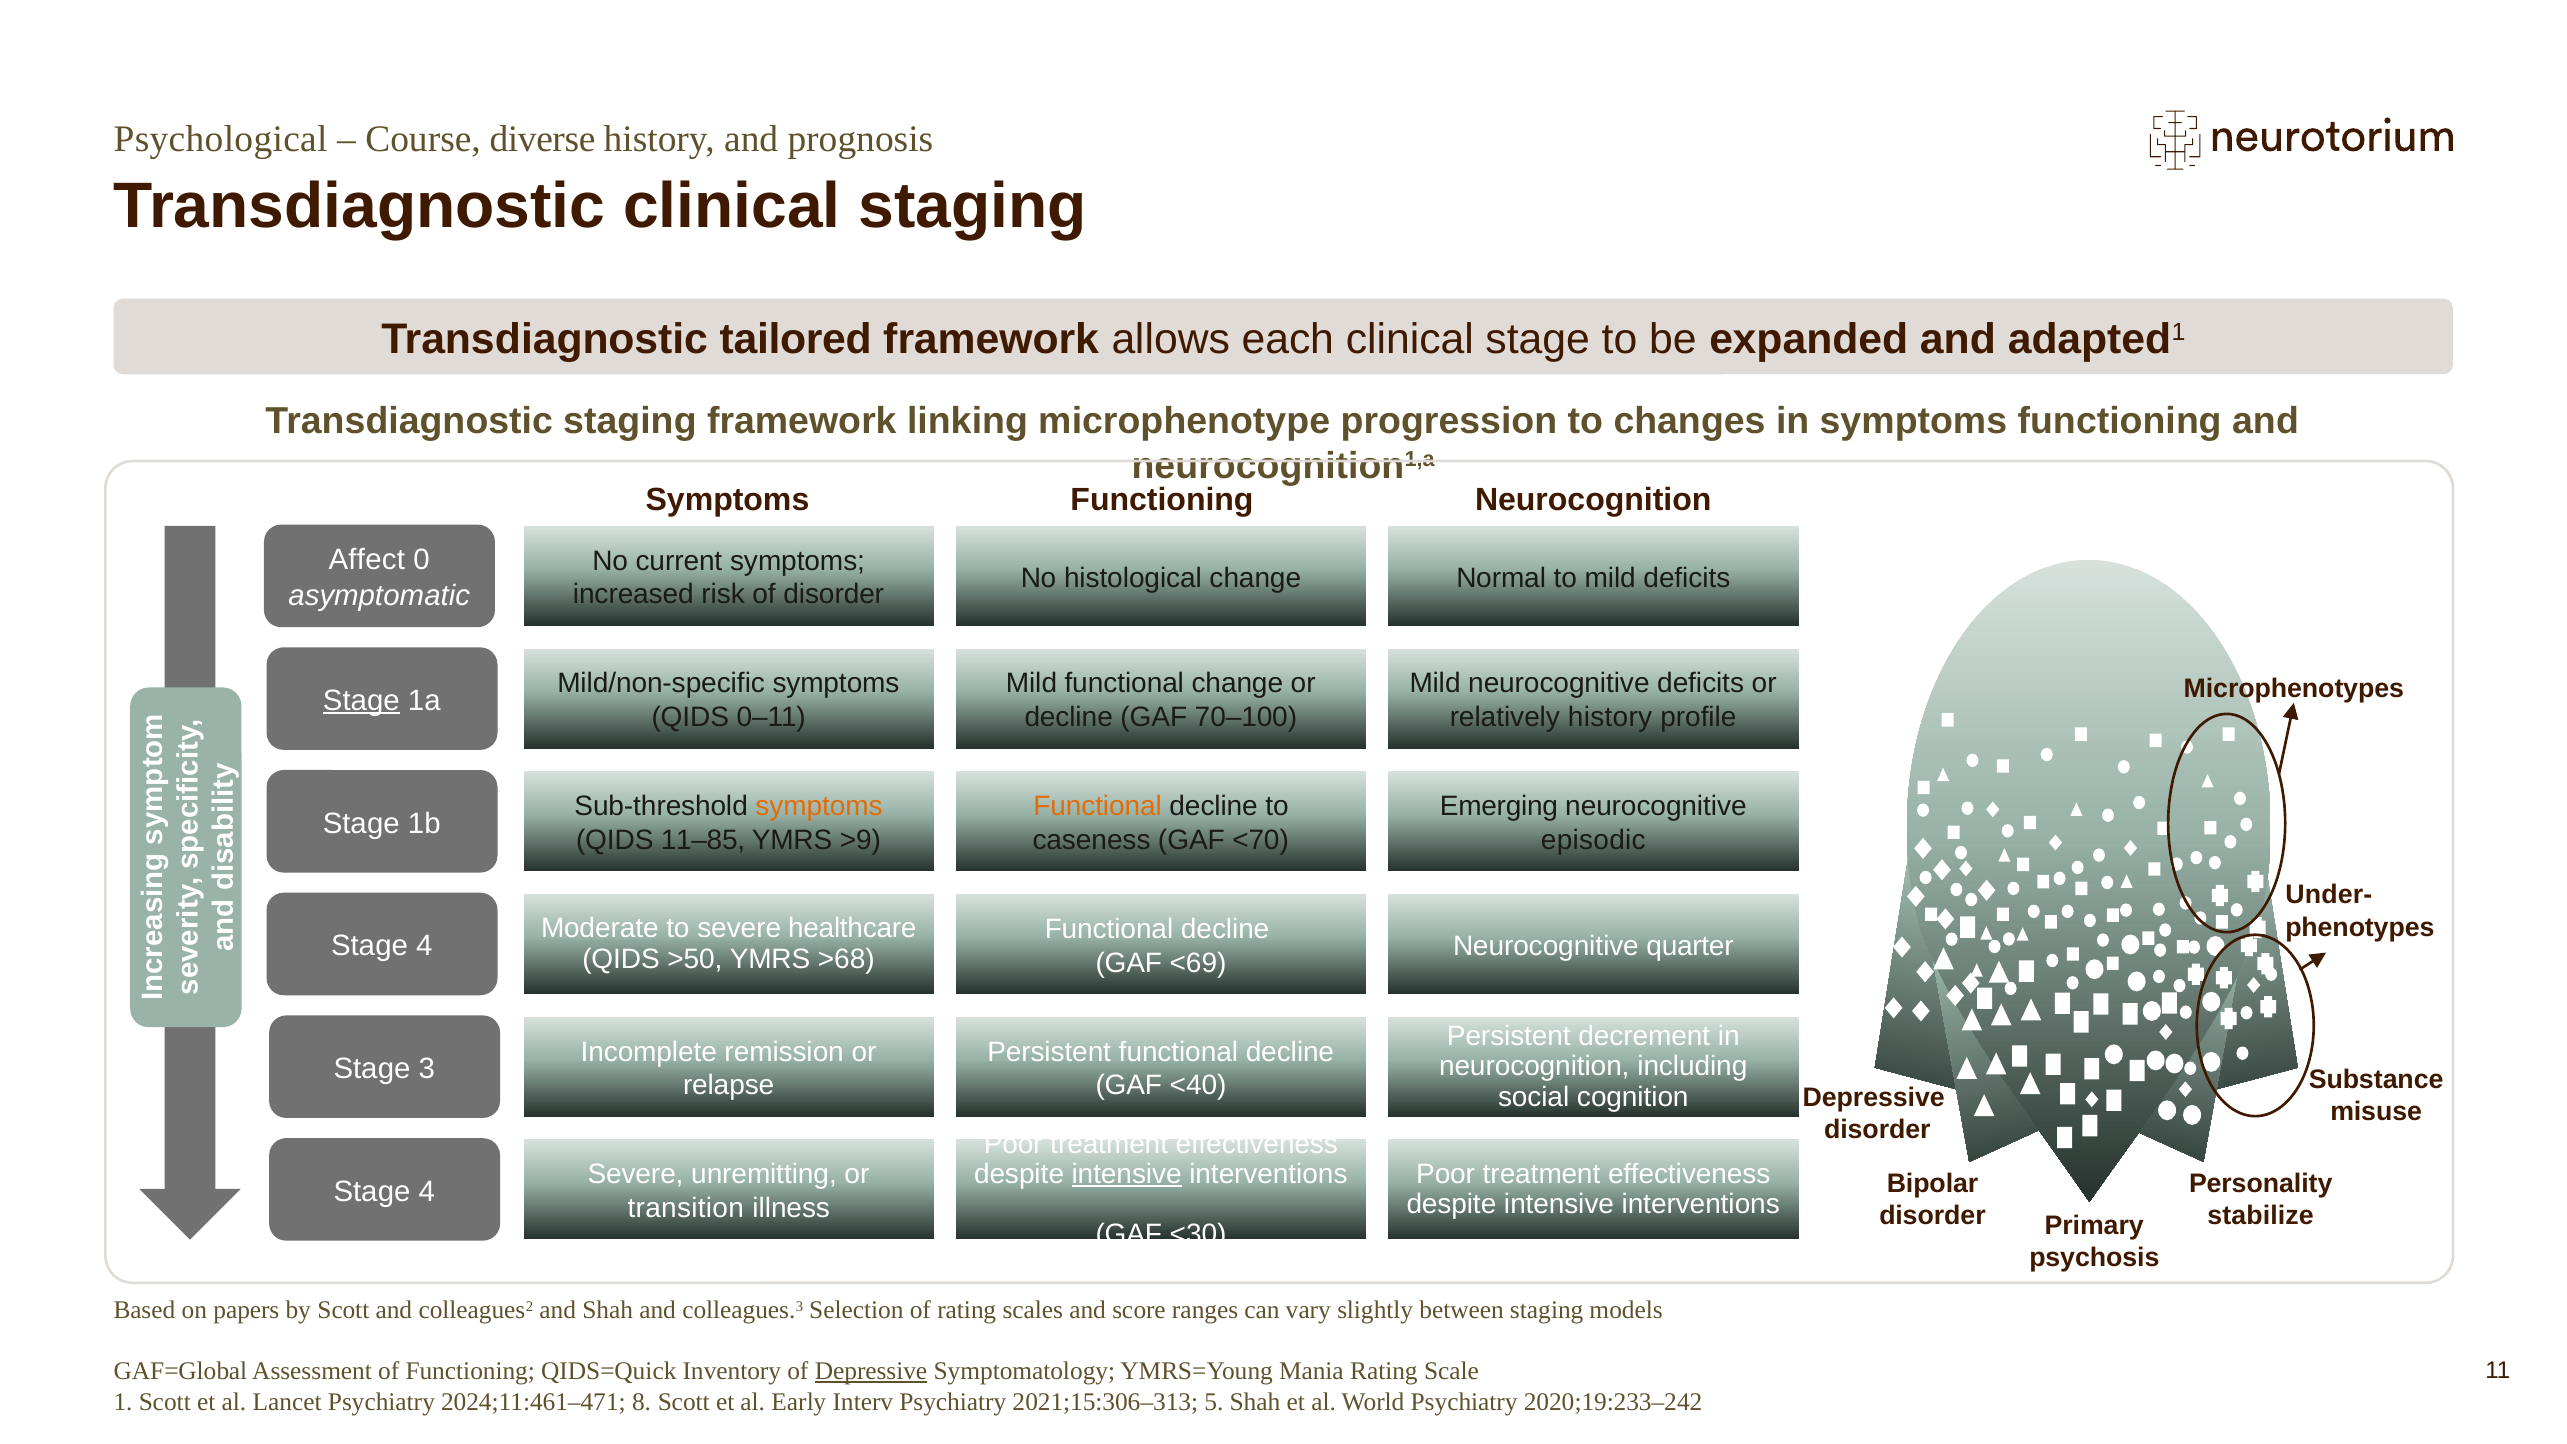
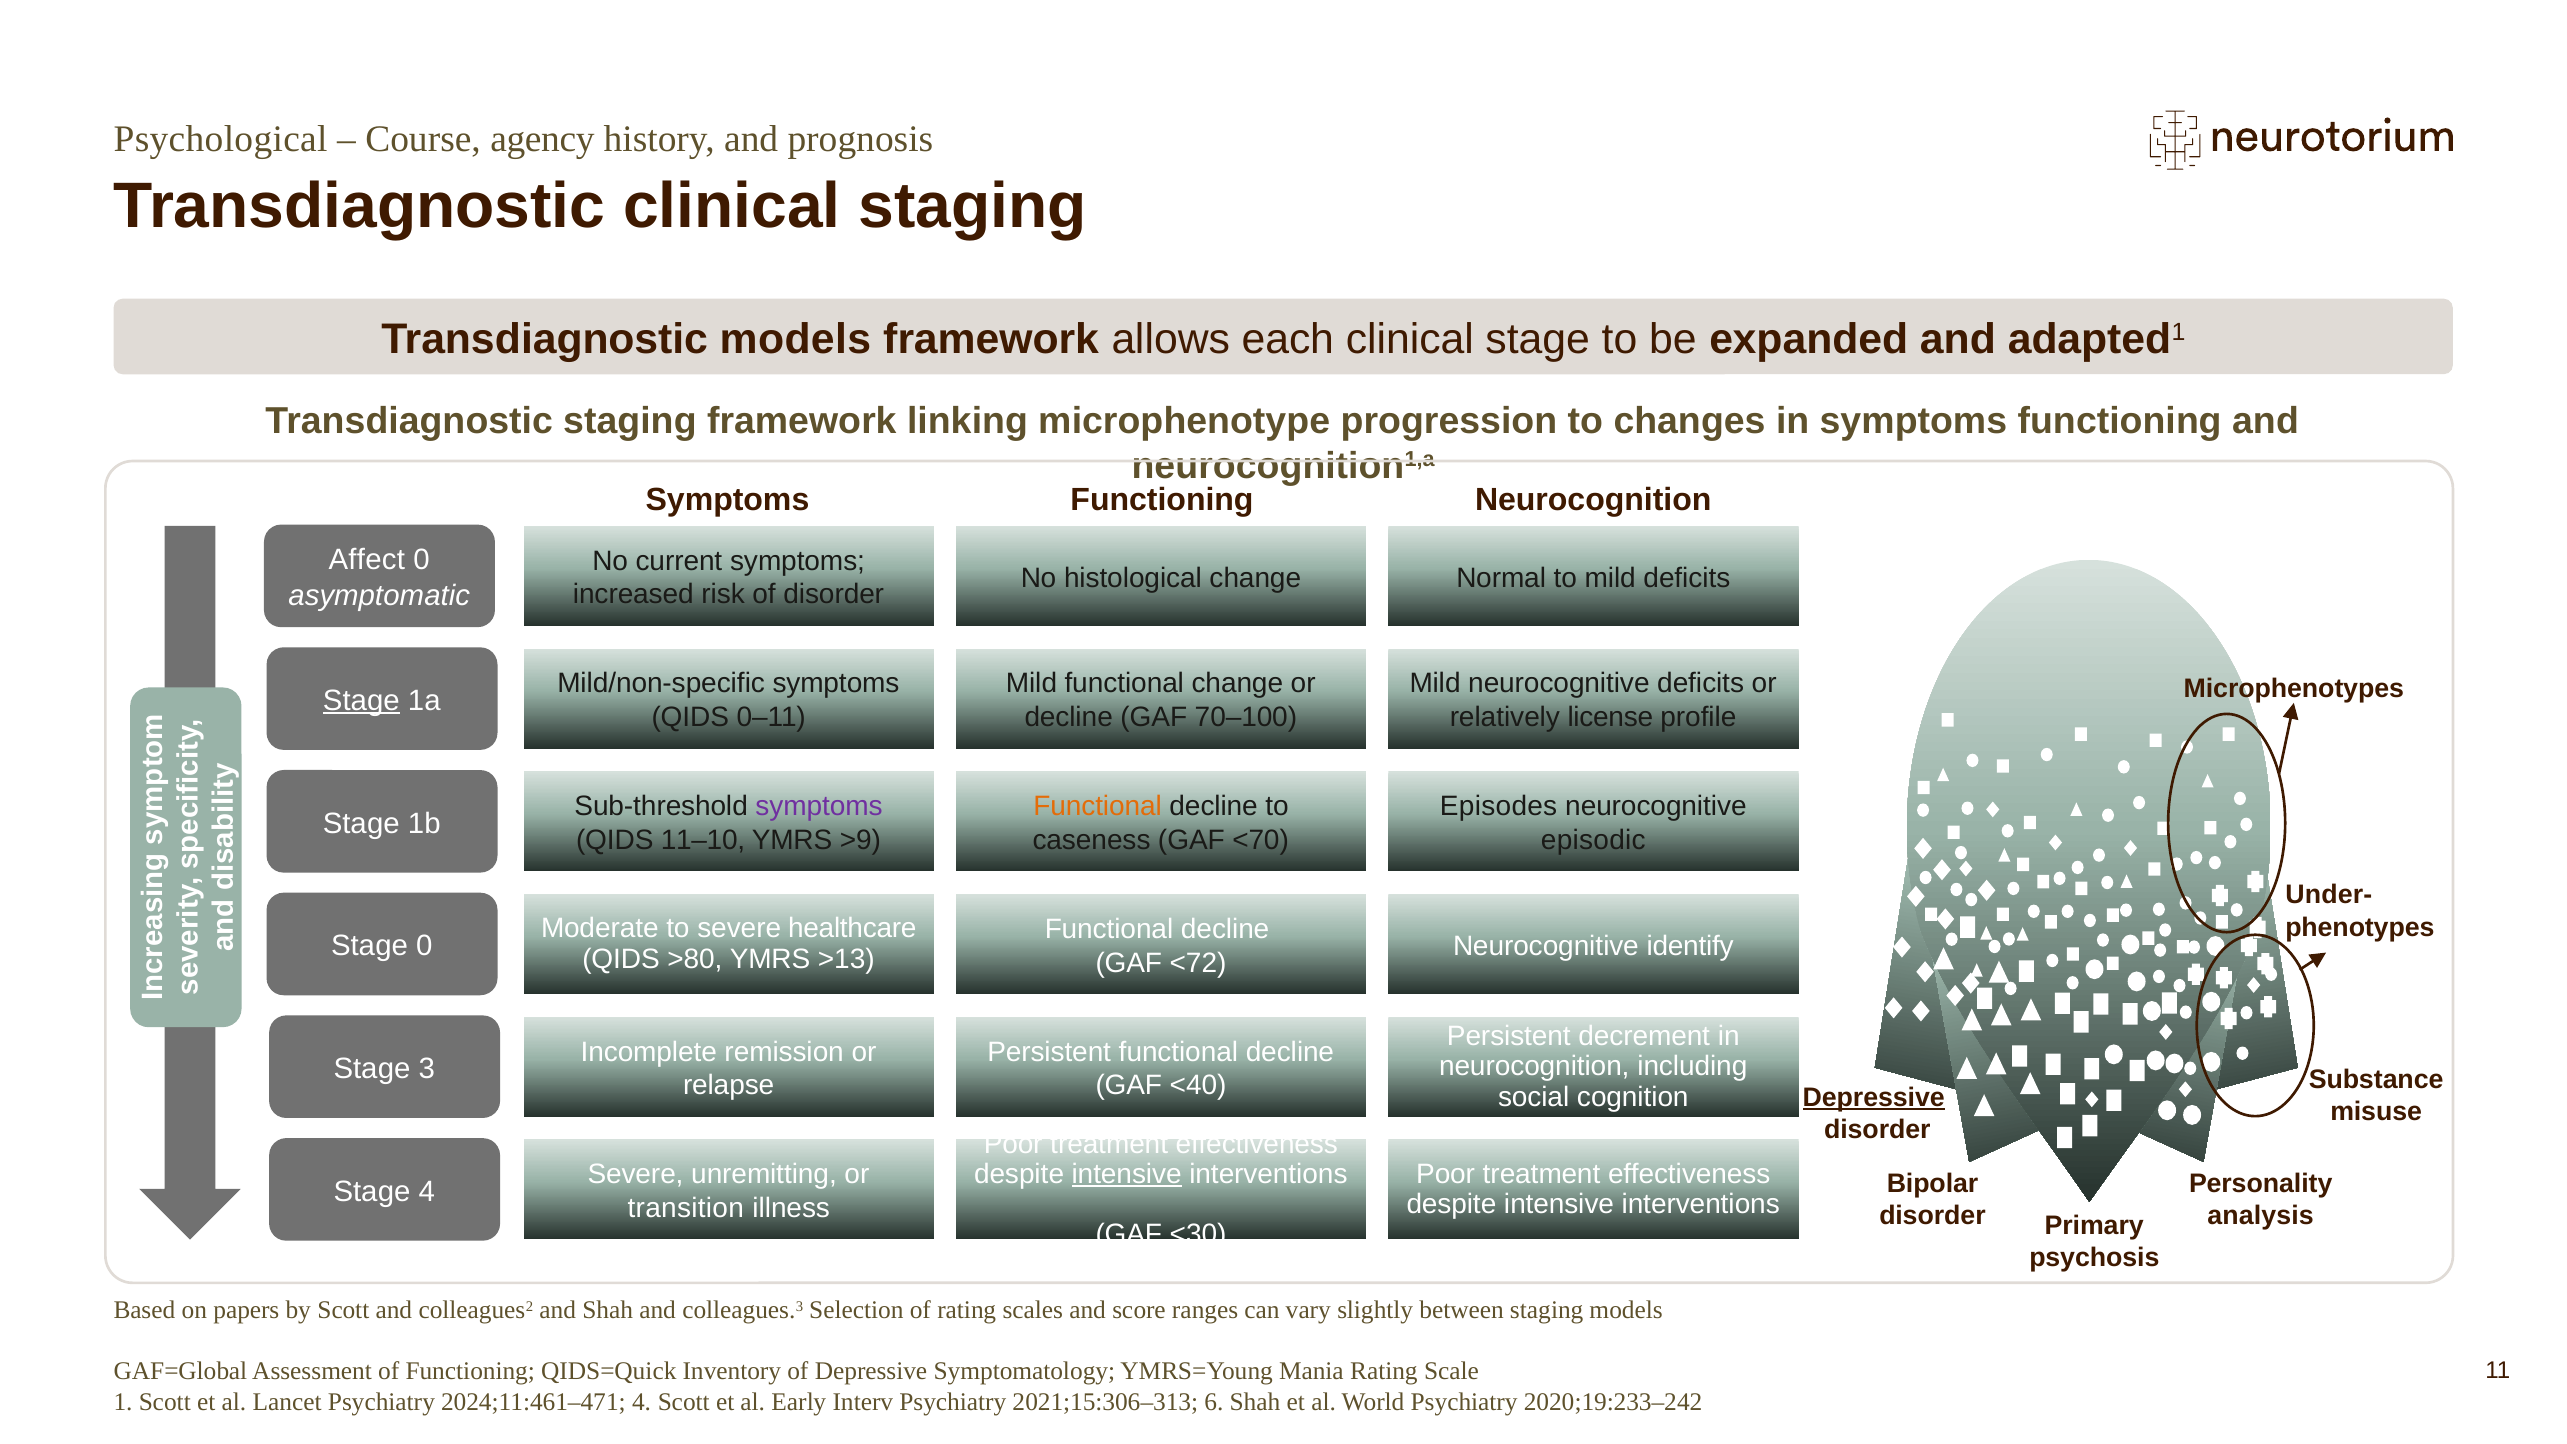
diverse: diverse -> agency
Transdiagnostic tailored: tailored -> models
relatively history: history -> license
symptoms at (819, 806) colour: orange -> purple
Emerging: Emerging -> Episodes
11–85: 11–85 -> 11–10
4 at (424, 946): 4 -> 0
quarter: quarter -> identify
>50: >50 -> >80
>68: >68 -> >13
<69: <69 -> <72
Depressive at (1874, 1097) underline: none -> present
stabilize: stabilize -> analysis
Depressive at (871, 1371) underline: present -> none
2024;11:461–471 8: 8 -> 4
5: 5 -> 6
